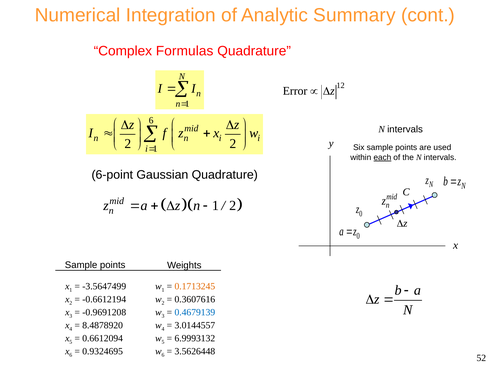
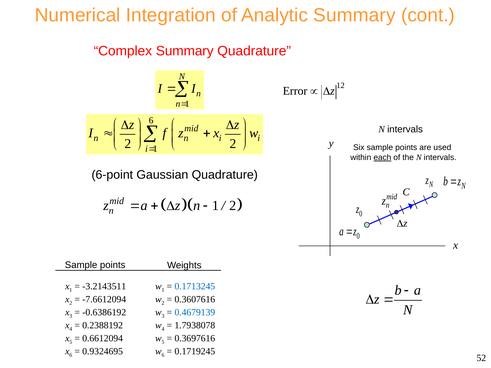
Complex Formulas: Formulas -> Summary
-3.5647499: -3.5647499 -> -3.2143511
0.1713245 colour: orange -> blue
-0.6612194: -0.6612194 -> -7.6612094
-0.9691208: -0.9691208 -> -0.6386192
8.4878920: 8.4878920 -> 0.2388192
3.0144557: 3.0144557 -> 1.7938078
6.9993132: 6.9993132 -> 0.3697616
3.5626448: 3.5626448 -> 0.1719245
